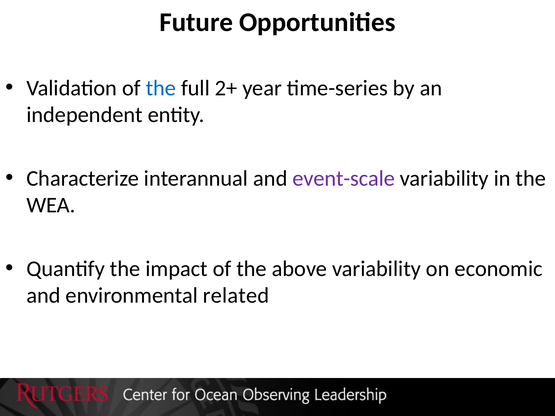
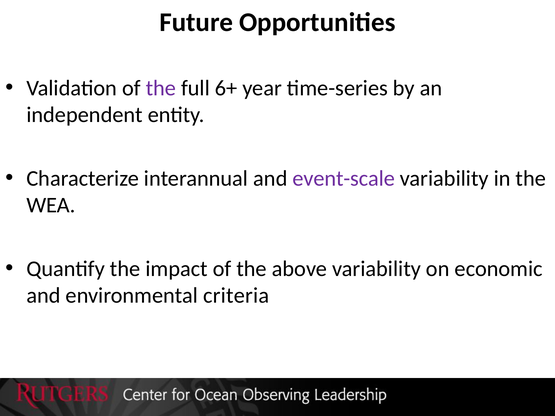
the at (161, 88) colour: blue -> purple
2+: 2+ -> 6+
related: related -> criteria
